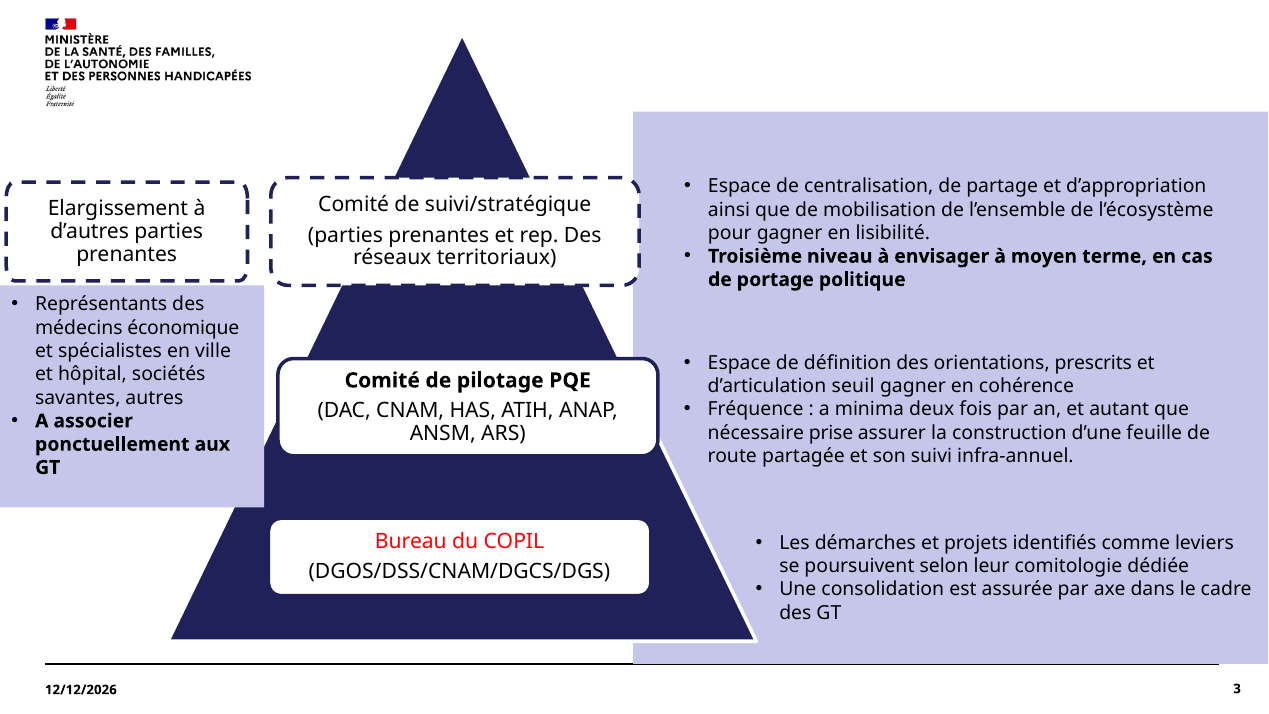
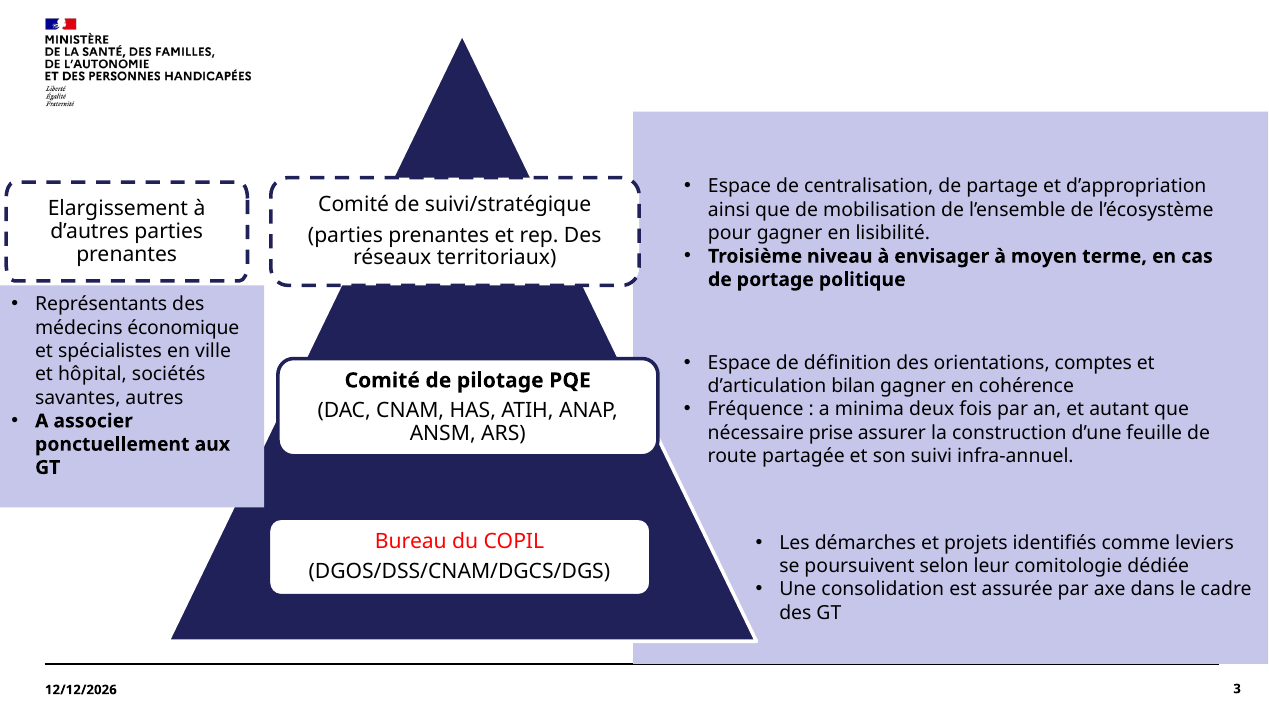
prescrits: prescrits -> comptes
seuil: seuil -> bilan
